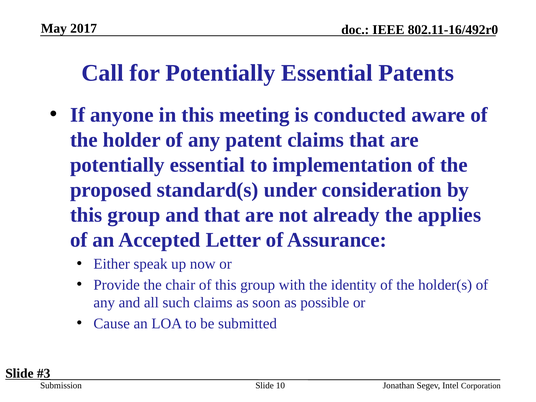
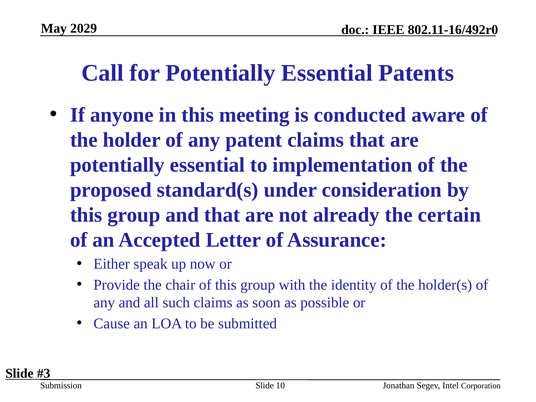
2017: 2017 -> 2029
applies: applies -> certain
